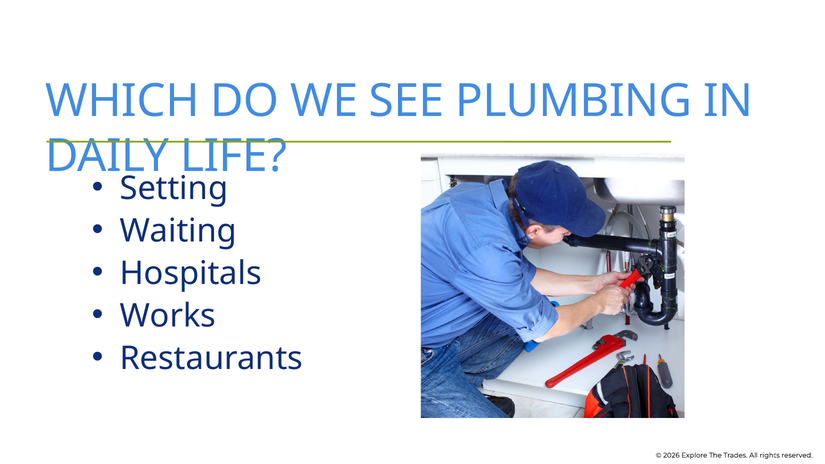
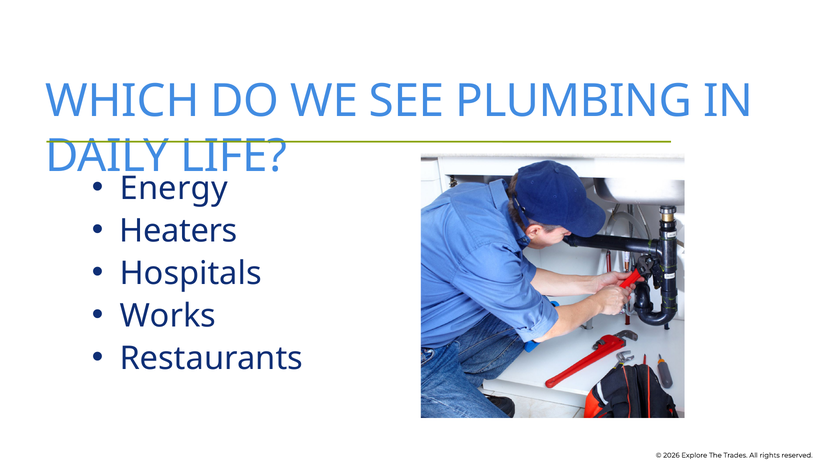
Setting: Setting -> Energy
Waiting: Waiting -> Heaters
